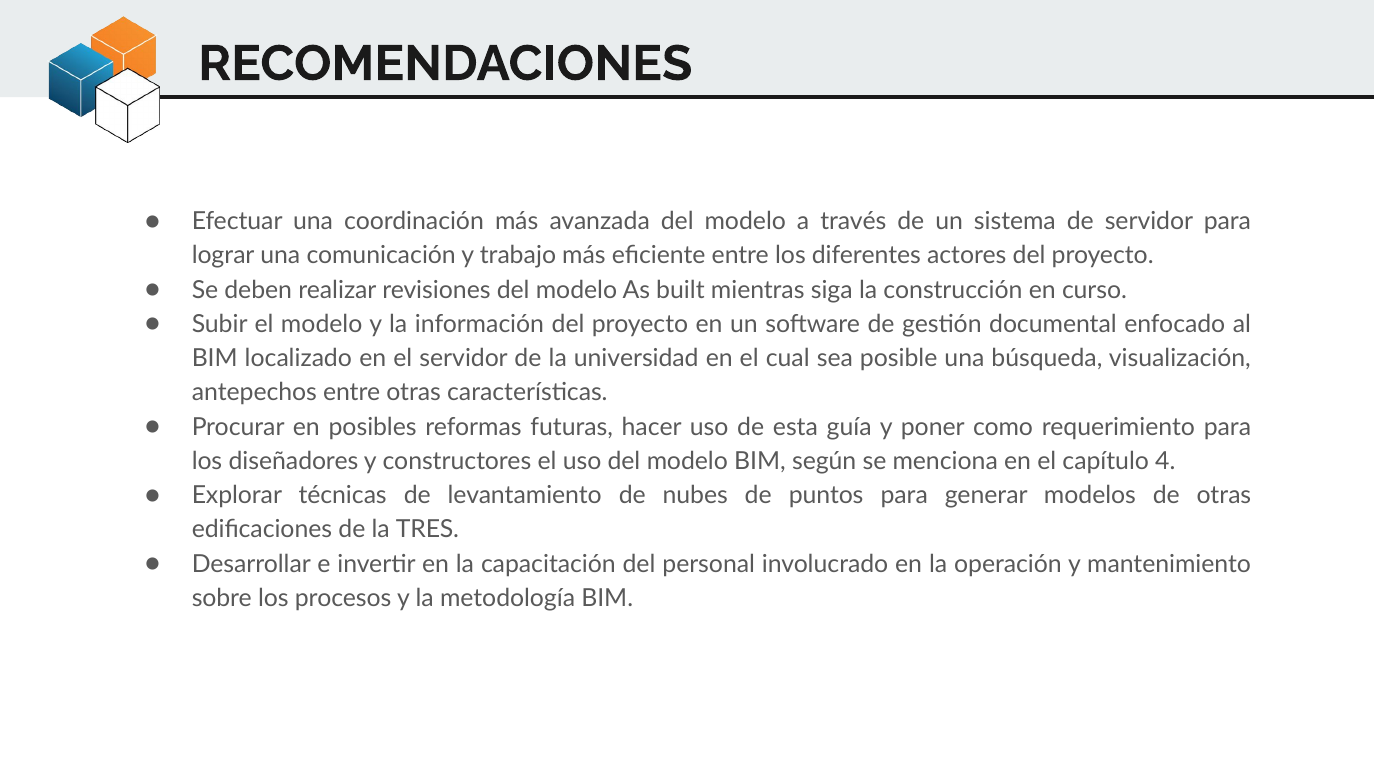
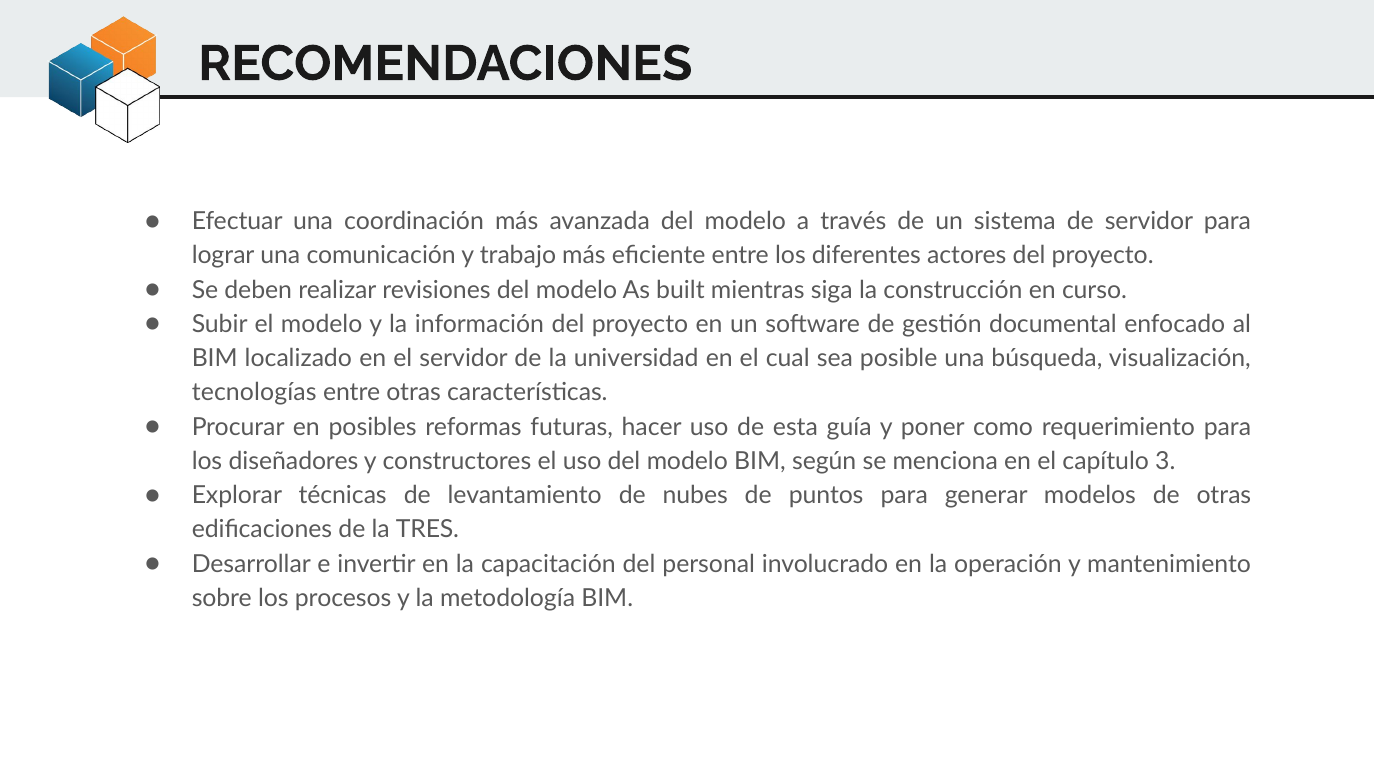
antepechos: antepechos -> tecnologías
4: 4 -> 3
